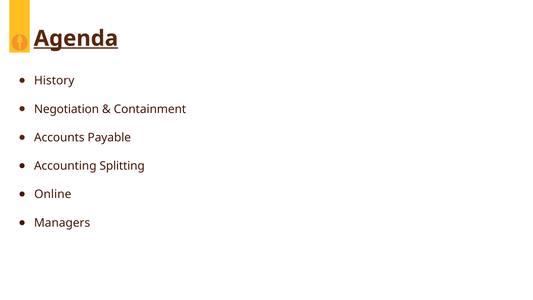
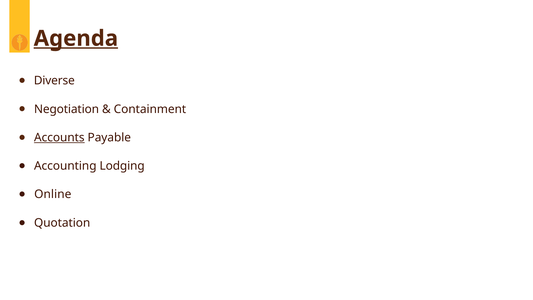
History: History -> Diverse
Accounts underline: none -> present
Splitting: Splitting -> Lodging
Managers: Managers -> Quotation
